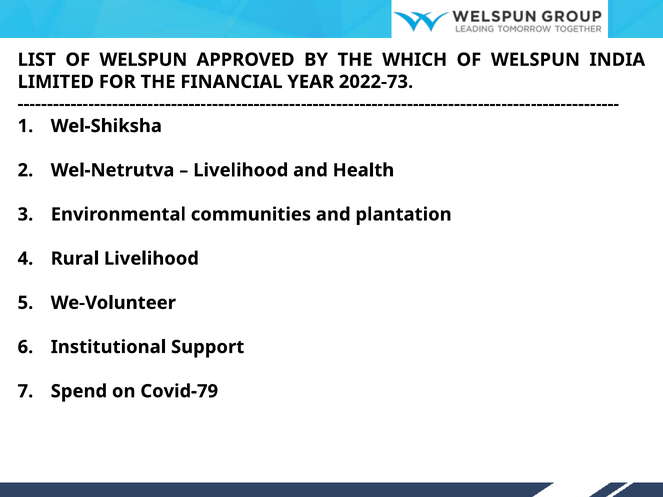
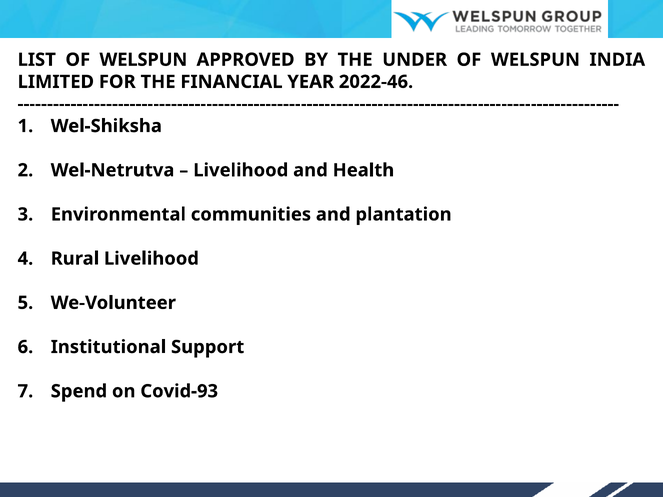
WHICH: WHICH -> UNDER
2022-73: 2022-73 -> 2022-46
Covid-79: Covid-79 -> Covid-93
